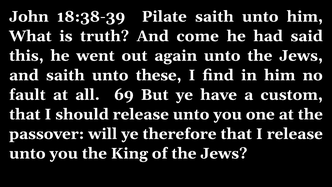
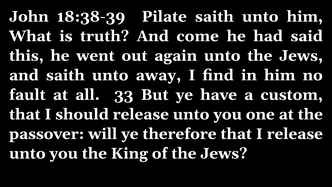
these: these -> away
69: 69 -> 33
